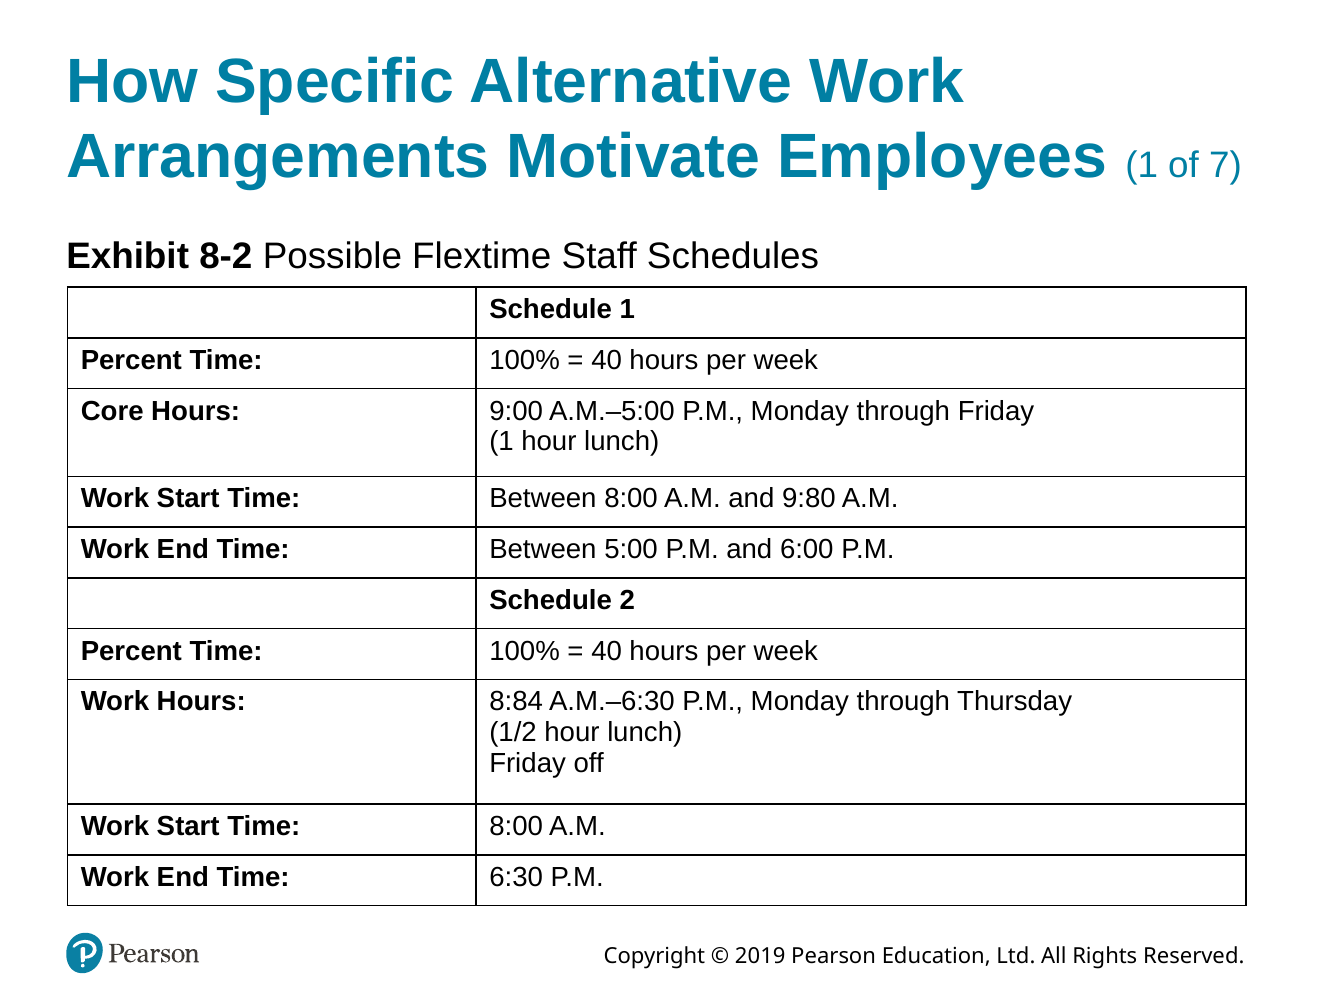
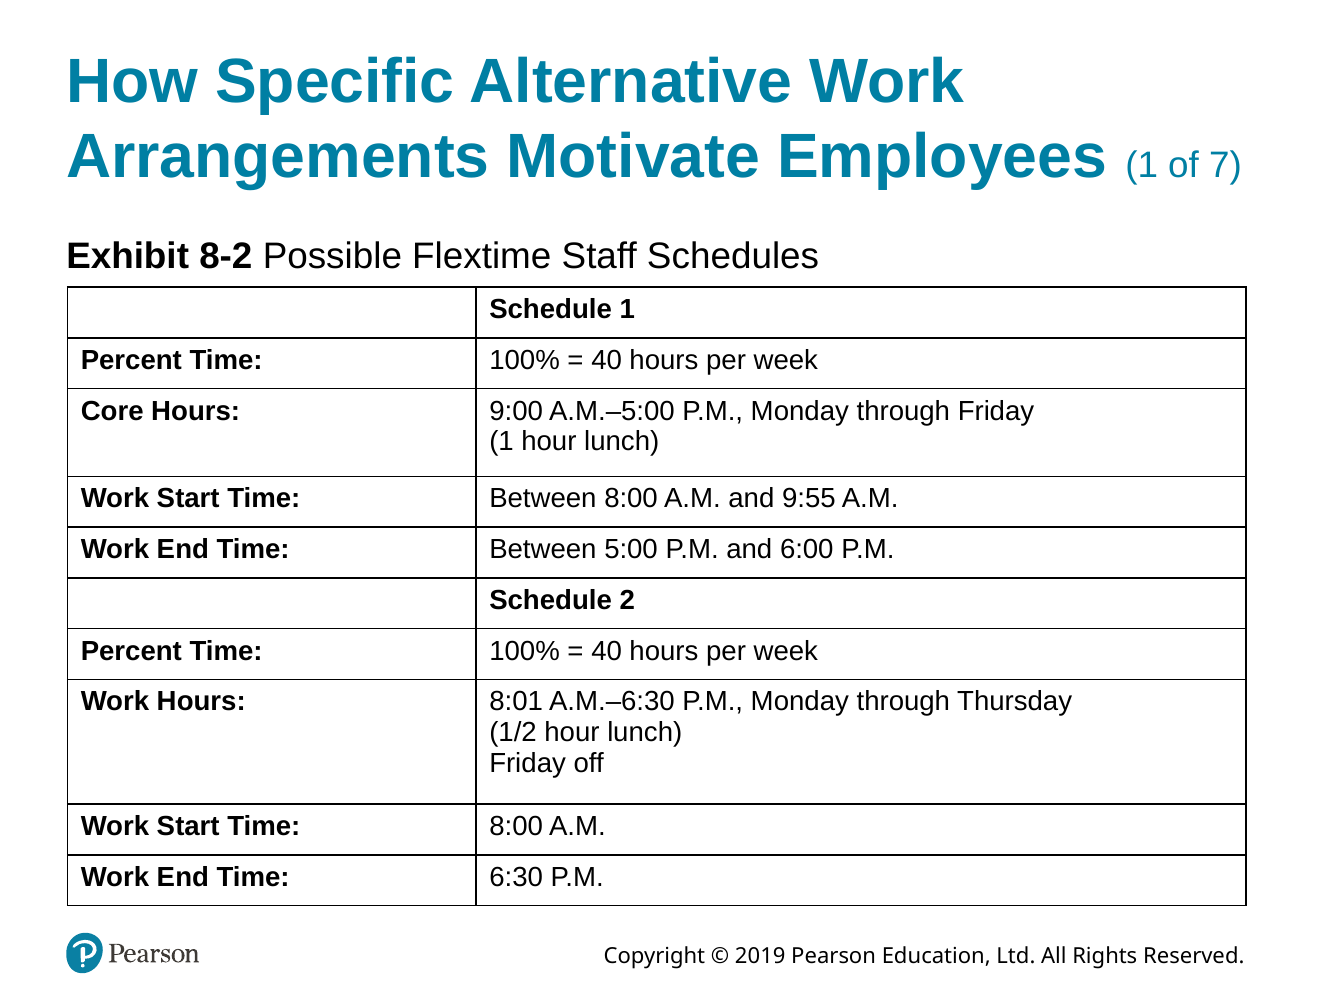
9:80: 9:80 -> 9:55
8:84: 8:84 -> 8:01
